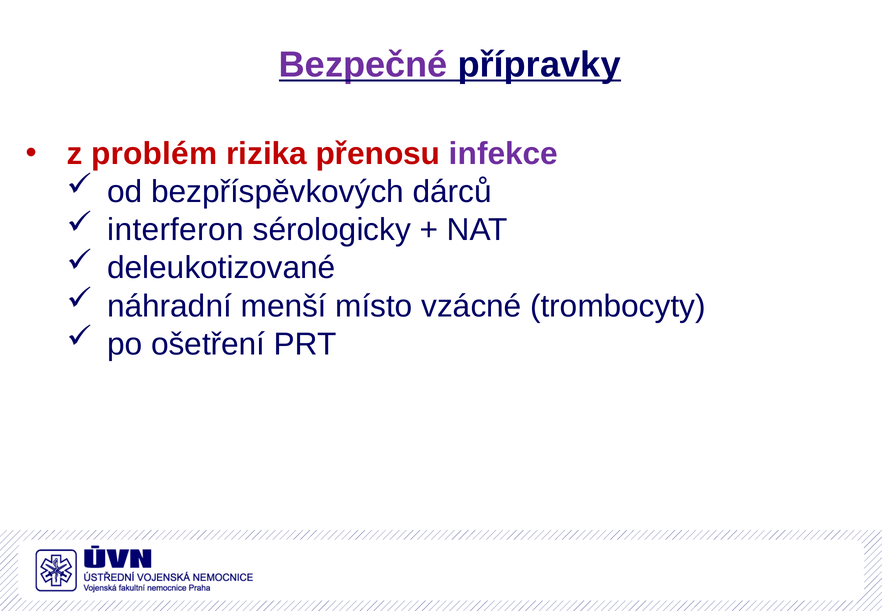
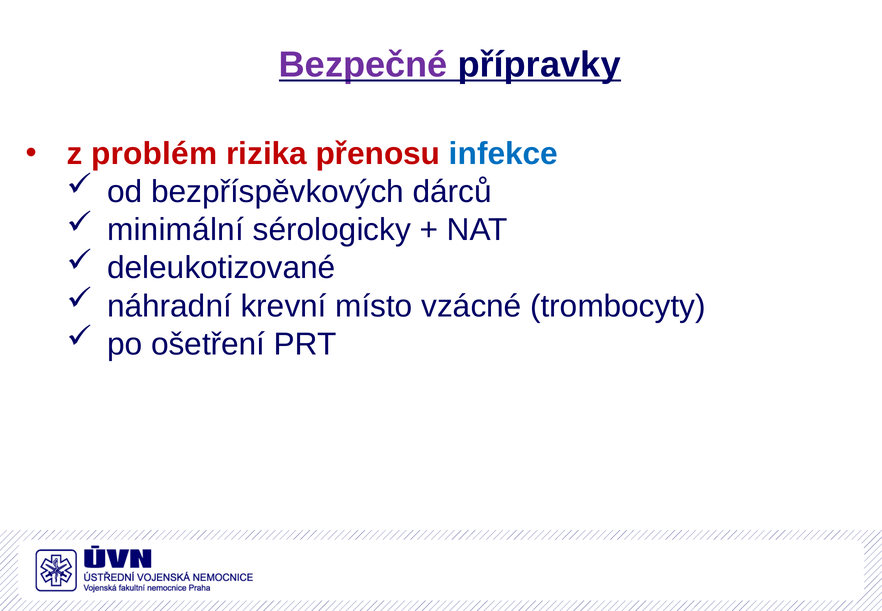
infekce colour: purple -> blue
interferon: interferon -> minimální
menší: menší -> krevní
